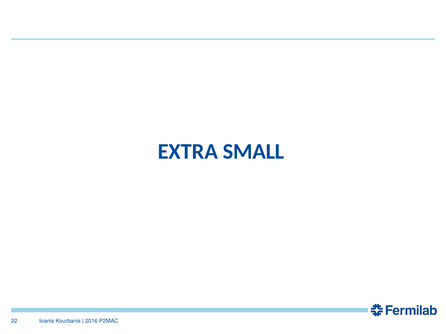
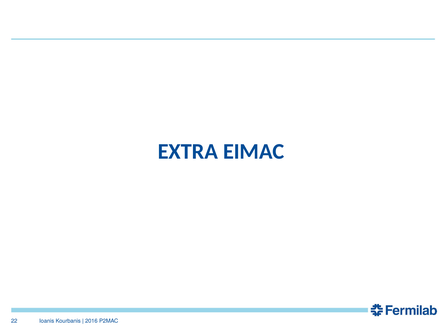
SMALL: SMALL -> EIMAC
